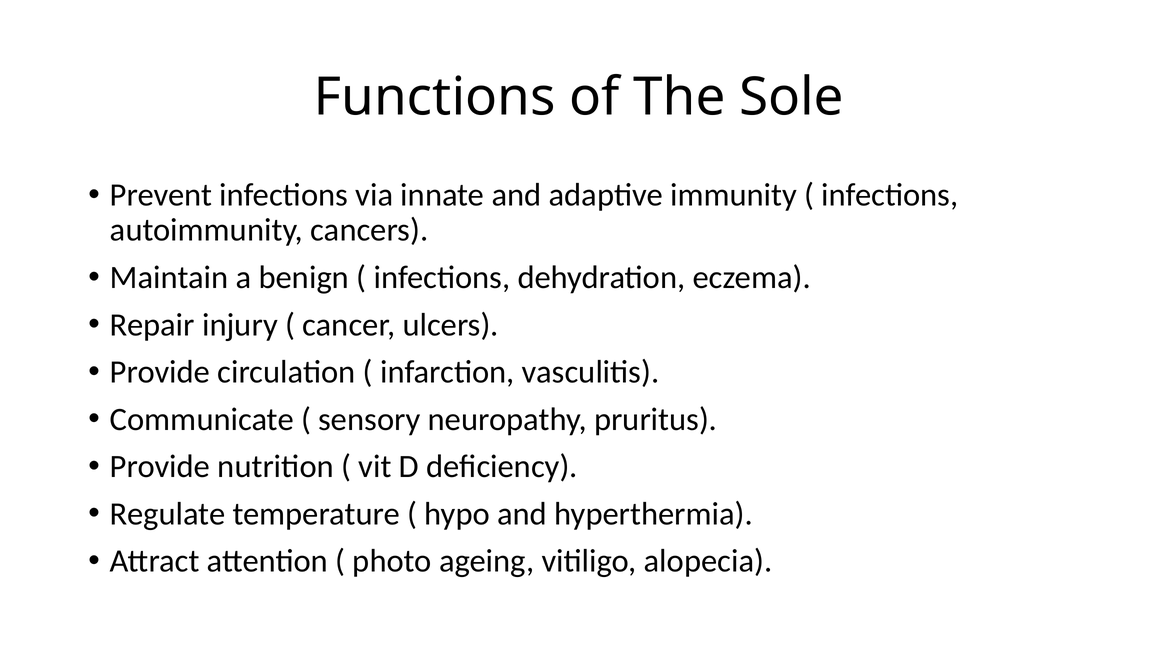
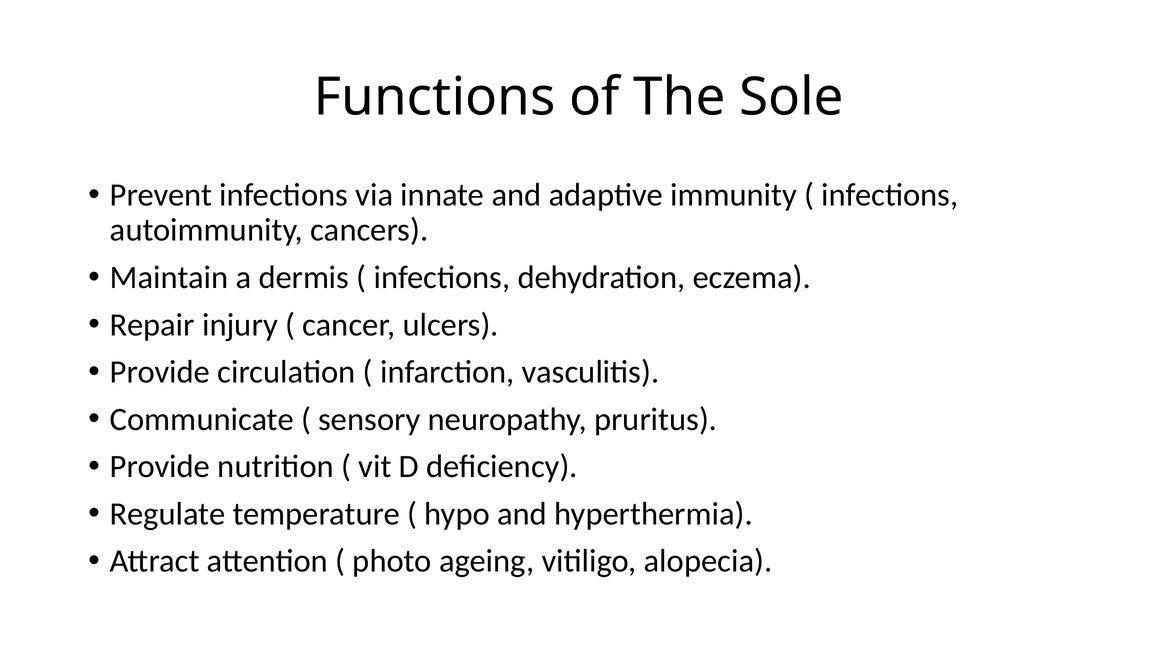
benign: benign -> dermis
